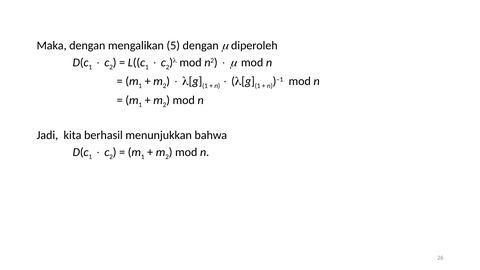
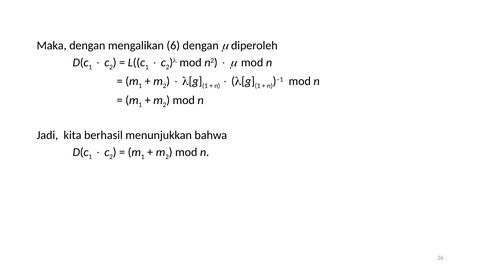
5: 5 -> 6
